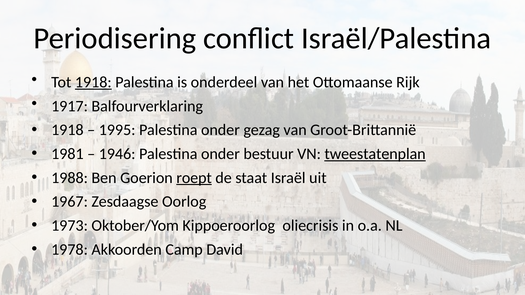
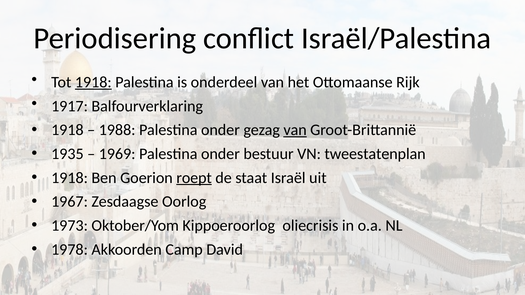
1995: 1995 -> 1988
van at (295, 130) underline: none -> present
1981: 1981 -> 1935
1946: 1946 -> 1969
tweestatenplan underline: present -> none
1988 at (70, 178): 1988 -> 1918
